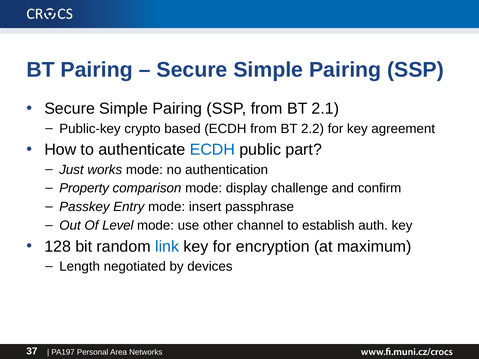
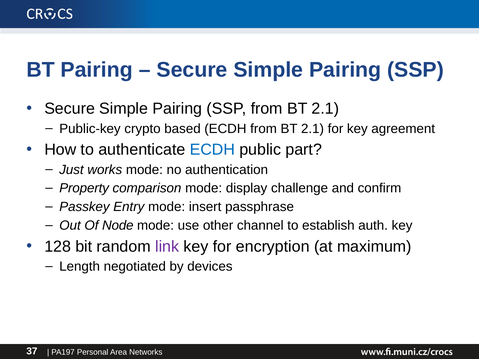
ECDH from BT 2.2: 2.2 -> 2.1
Level: Level -> Node
link colour: blue -> purple
